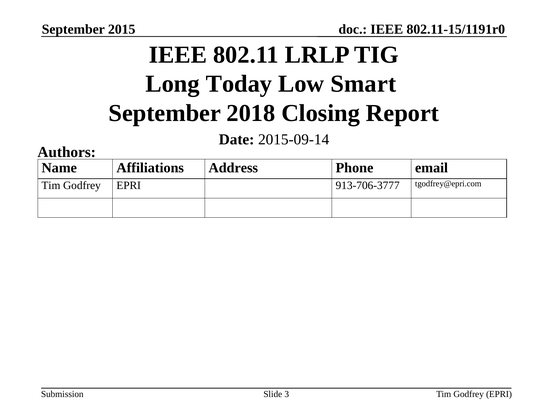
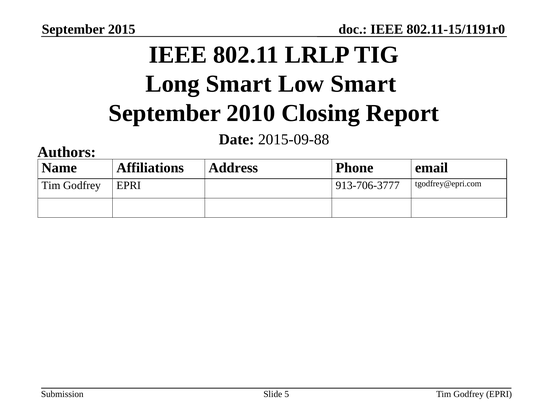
Long Today: Today -> Smart
2018: 2018 -> 2010
2015-09-14: 2015-09-14 -> 2015-09-88
3: 3 -> 5
